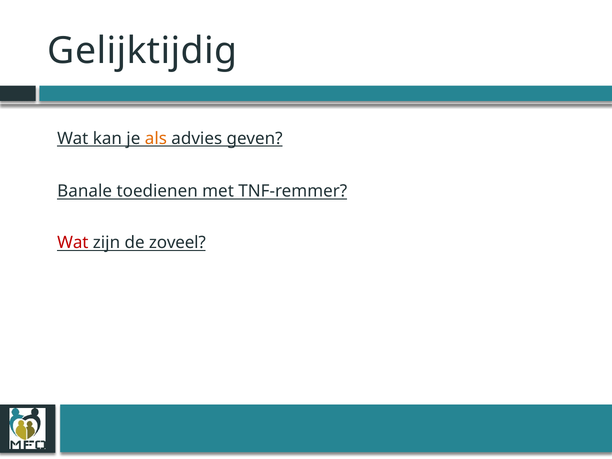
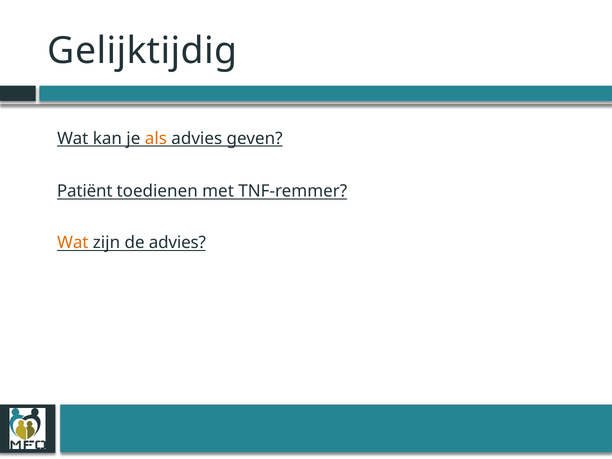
Banale: Banale -> Patiënt
Wat at (73, 243) colour: red -> orange
de zoveel: zoveel -> advies
